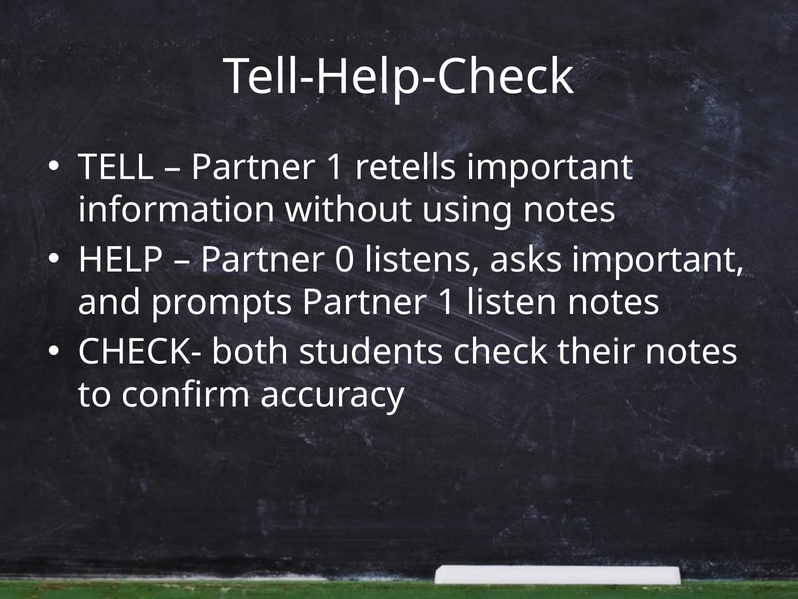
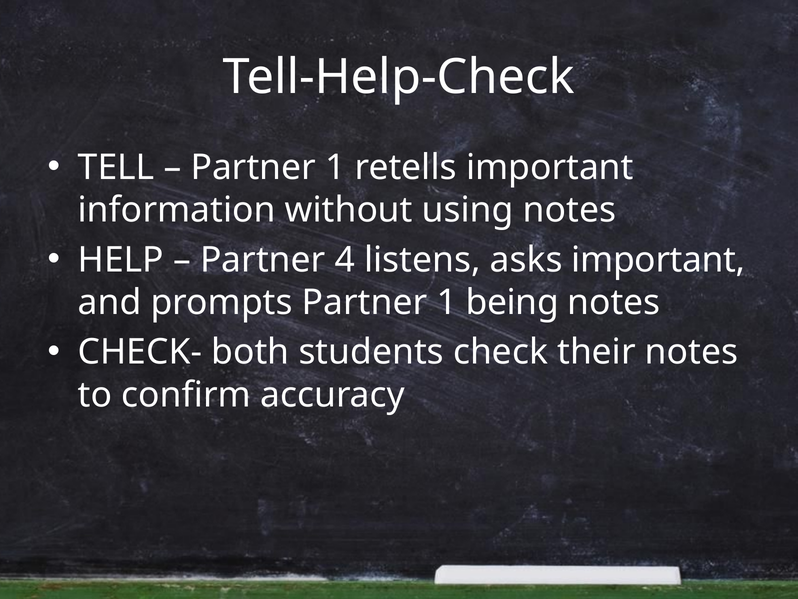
0: 0 -> 4
listen: listen -> being
